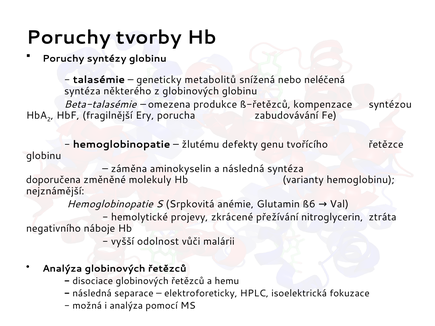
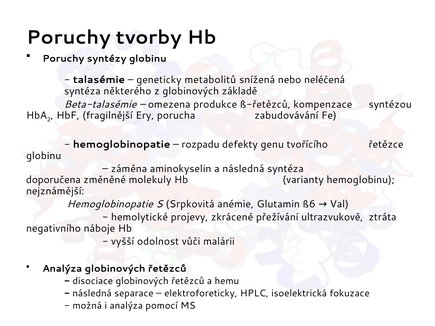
globinových globinu: globinu -> základě
žlutému: žlutému -> rozpadu
nitroglycerin: nitroglycerin -> ultrazvukově
